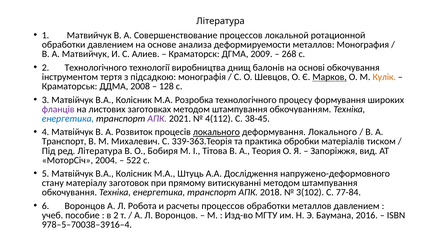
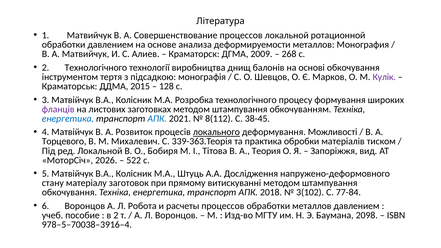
Марков underline: present -> none
Кулік colour: orange -> purple
2008: 2008 -> 2015
АПК at (157, 119) colour: purple -> blue
4(112: 4(112 -> 8(112
деформування Локального: Локального -> Можливості
Транспорт at (64, 142): Транспорт -> Торцевого
ред Література: Література -> Локальной
2004: 2004 -> 2026
2016: 2016 -> 2098
